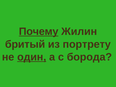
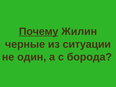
бритый: бритый -> черные
портрету: портрету -> ситуации
один underline: present -> none
